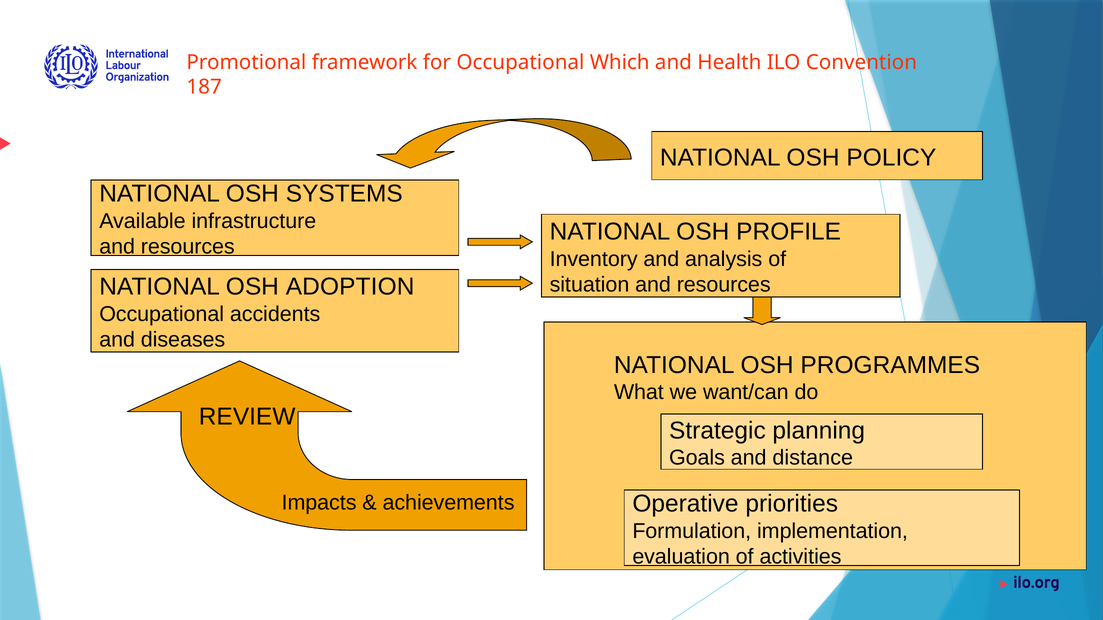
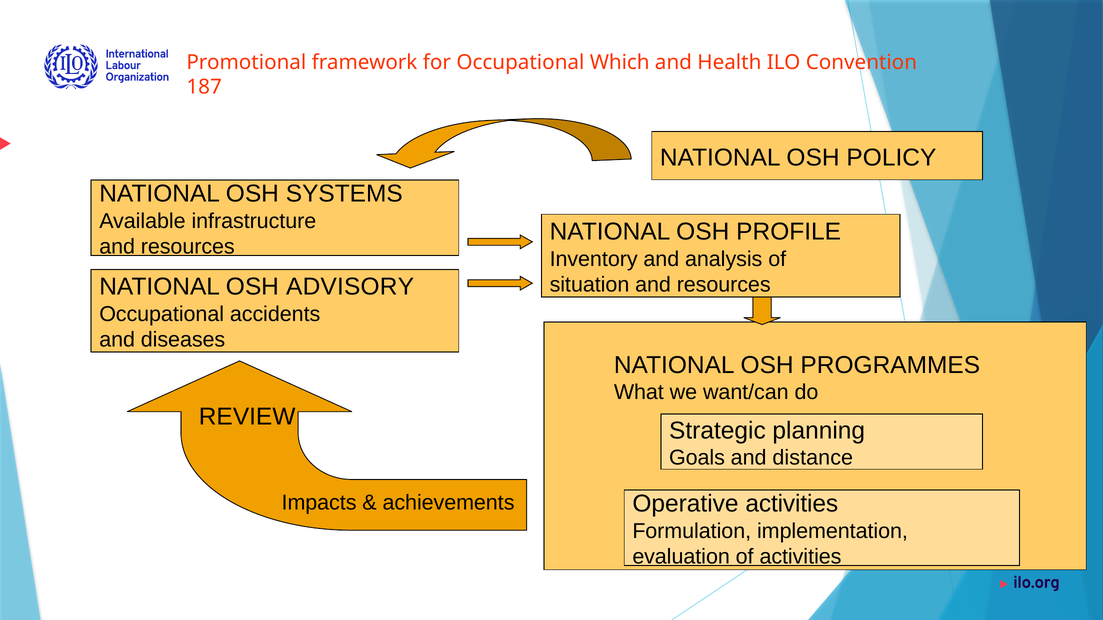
ADOPTION: ADOPTION -> ADVISORY
Operative priorities: priorities -> activities
